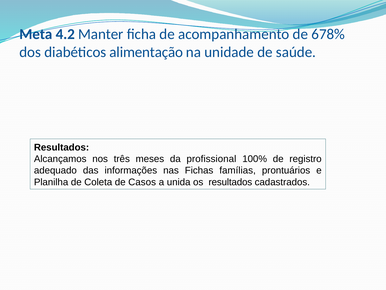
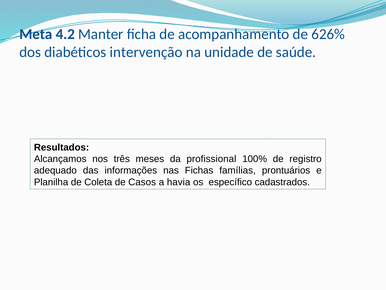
678%: 678% -> 626%
alimentação: alimentação -> intervenção
unida: unida -> havia
os resultados: resultados -> específico
